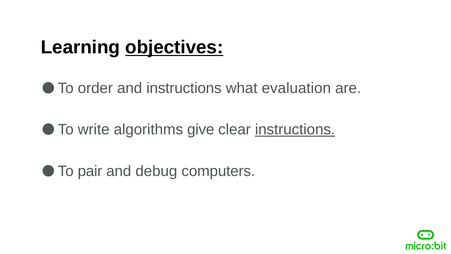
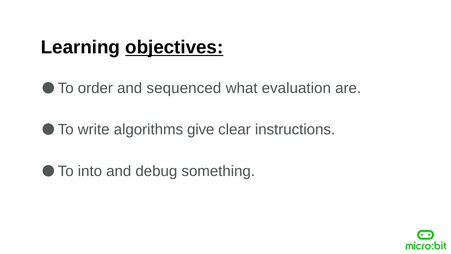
and instructions: instructions -> sequenced
instructions at (295, 130) underline: present -> none
pair: pair -> into
computers: computers -> something
